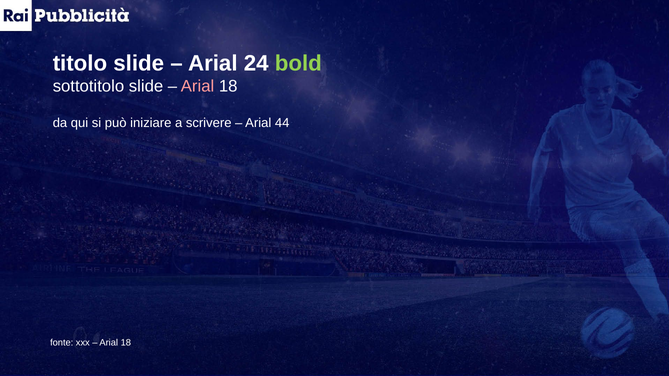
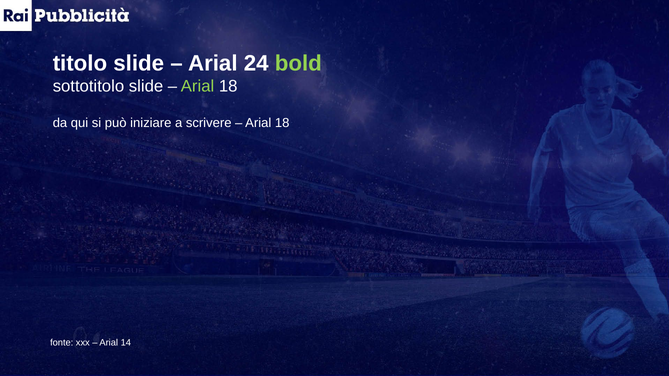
Arial at (198, 86) colour: pink -> light green
44 at (282, 123): 44 -> 18
18 at (126, 343): 18 -> 14
